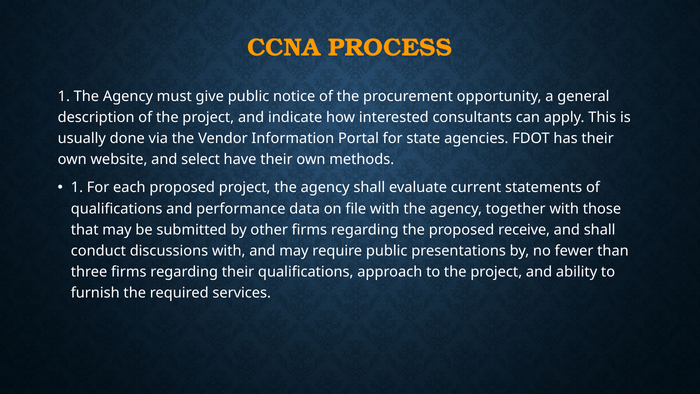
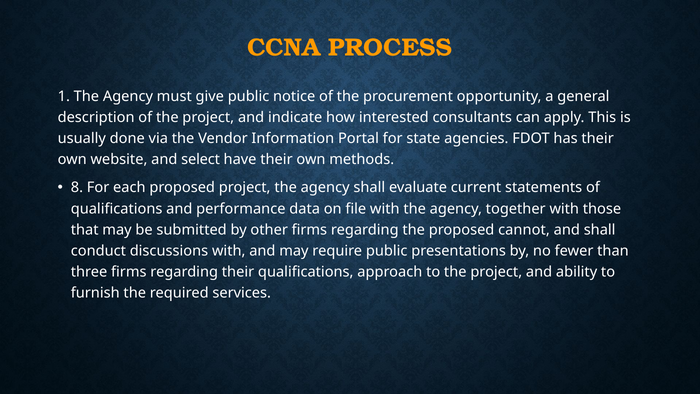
1 at (77, 188): 1 -> 8
receive: receive -> cannot
